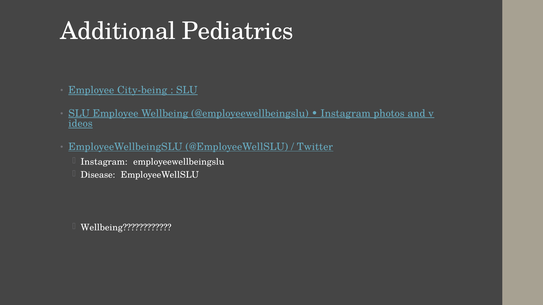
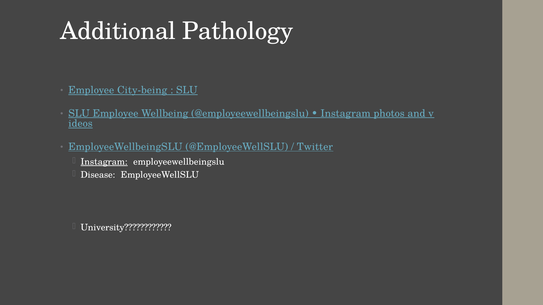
Pediatrics: Pediatrics -> Pathology
Instagram at (104, 162) underline: none -> present
Wellbeing at (126, 228): Wellbeing -> University
